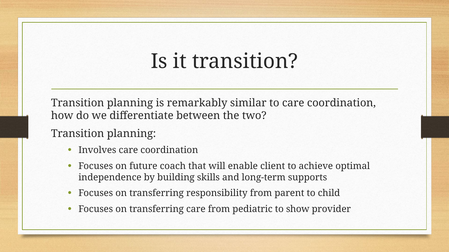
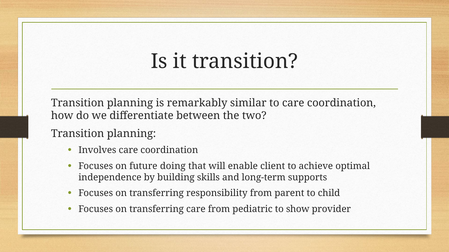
coach: coach -> doing
